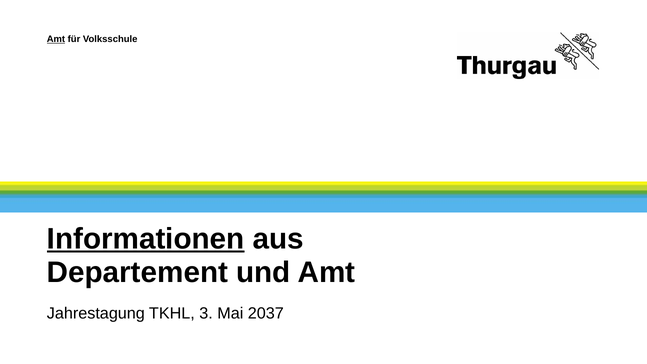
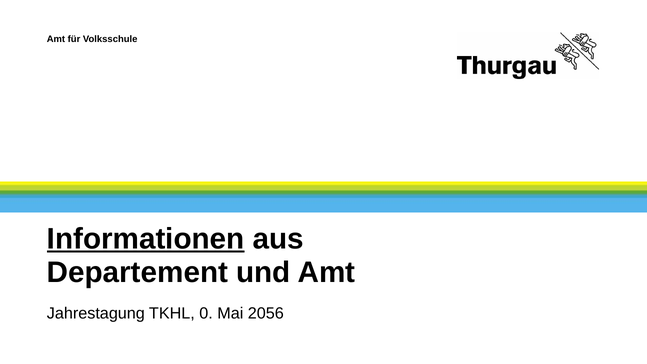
Amt at (56, 39) underline: present -> none
3: 3 -> 0
2037: 2037 -> 2056
